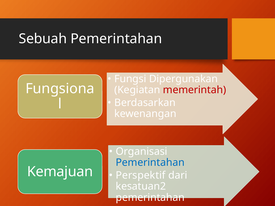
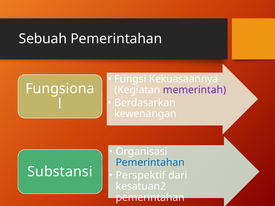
Dipergunakan: Dipergunakan -> Kekuasaannya
memerintah colour: red -> purple
Kemajuan: Kemajuan -> Substansi
